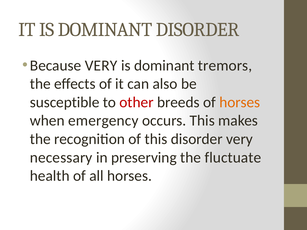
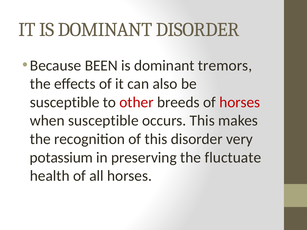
Because VERY: VERY -> BEEN
horses at (240, 102) colour: orange -> red
when emergency: emergency -> susceptible
necessary: necessary -> potassium
